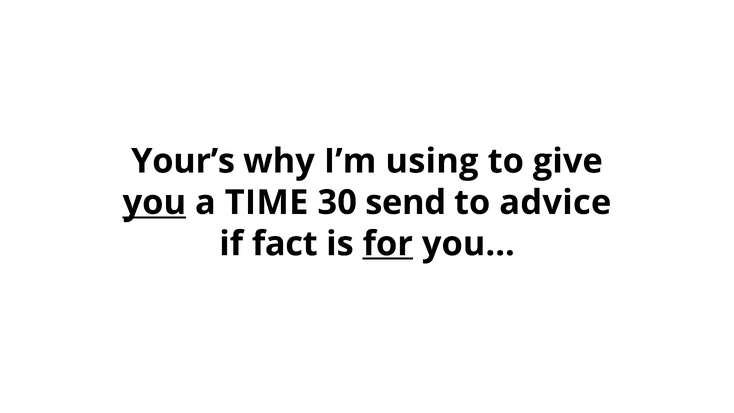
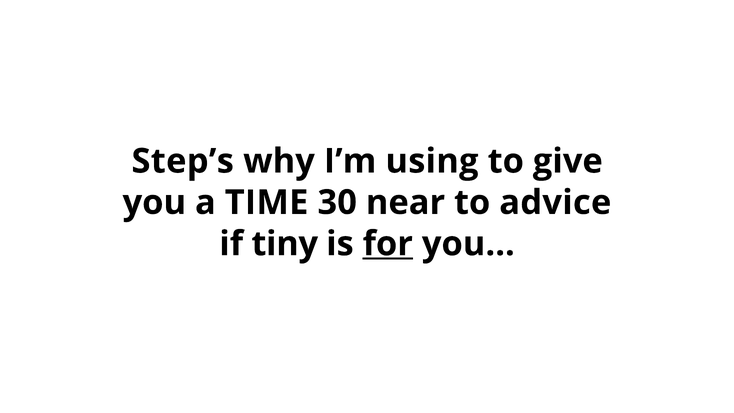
Your’s: Your’s -> Step’s
you underline: present -> none
send: send -> near
fact: fact -> tiny
